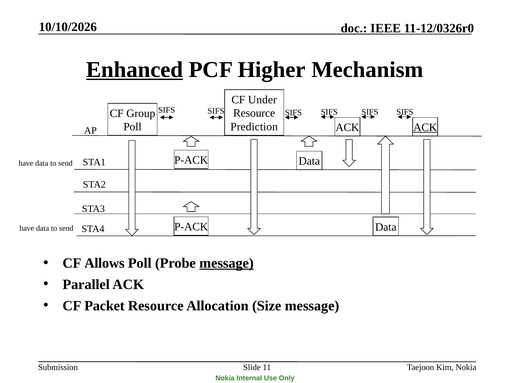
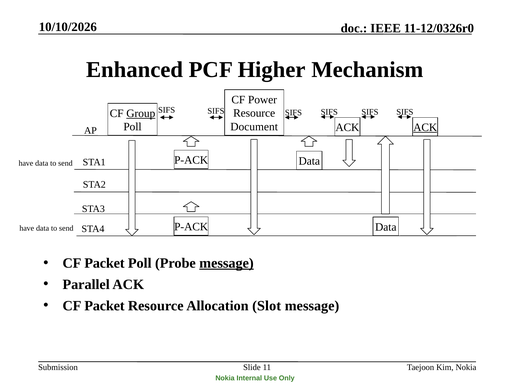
Enhanced underline: present -> none
Under: Under -> Power
Group underline: none -> present
Prediction: Prediction -> Document
Allows at (104, 263): Allows -> Packet
Size: Size -> Slot
